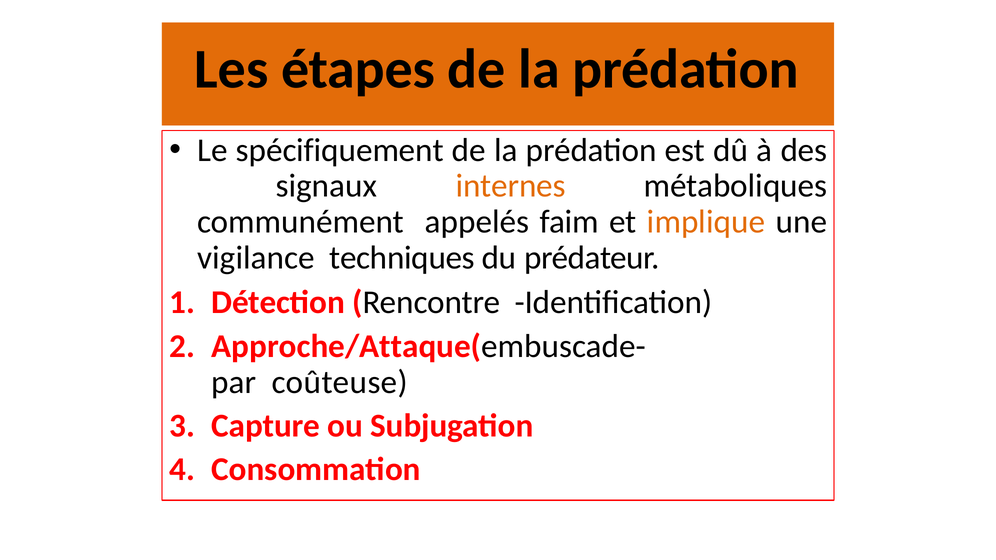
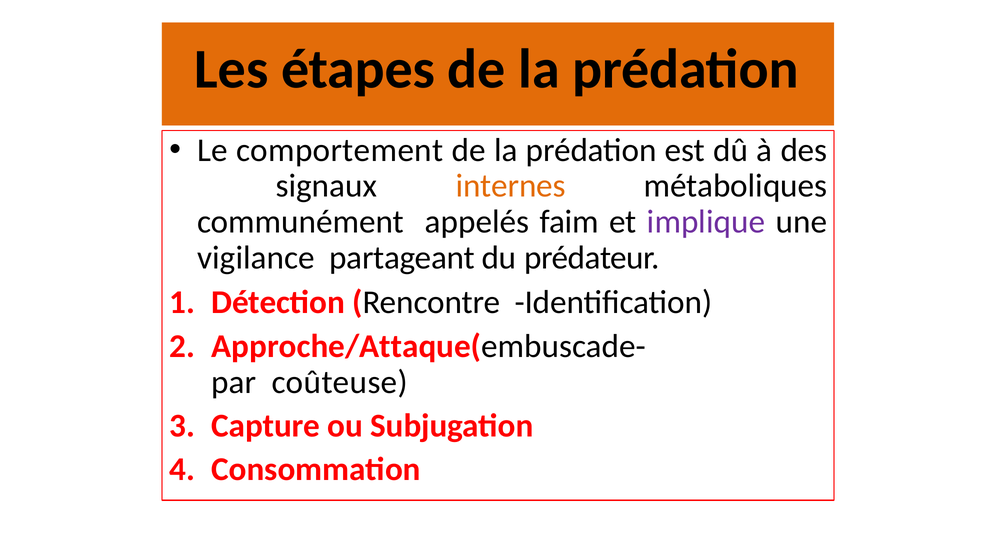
spécifiquement: spécifiquement -> comportement
implique colour: orange -> purple
techniques: techniques -> partageant
